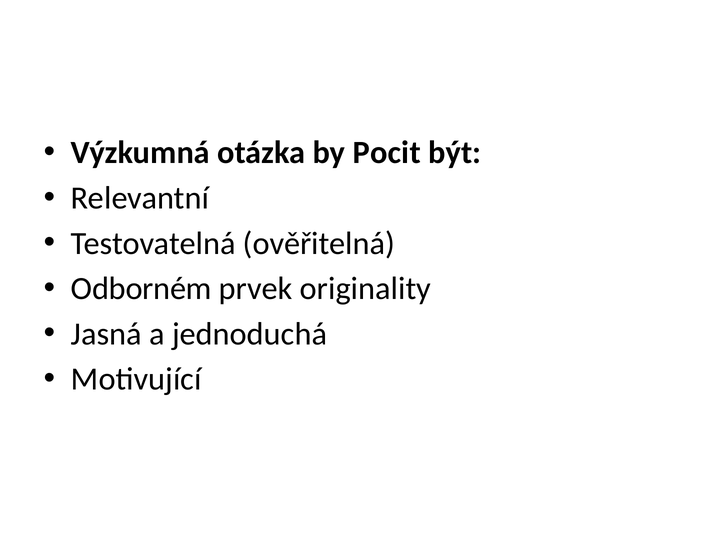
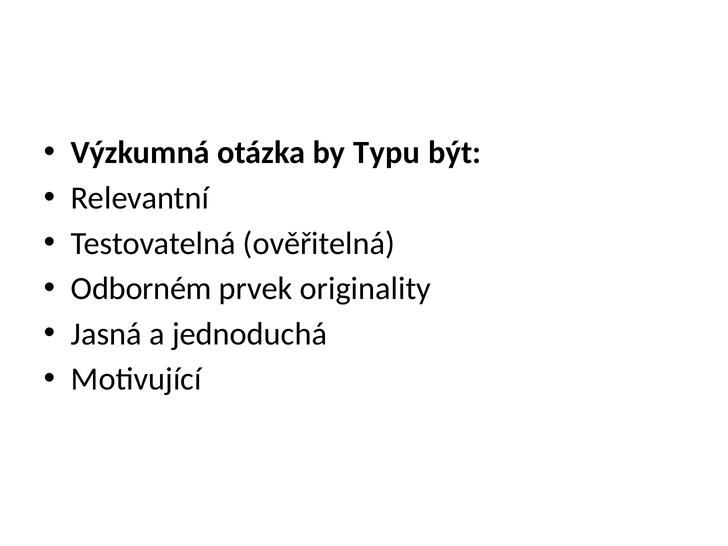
Pocit: Pocit -> Typu
